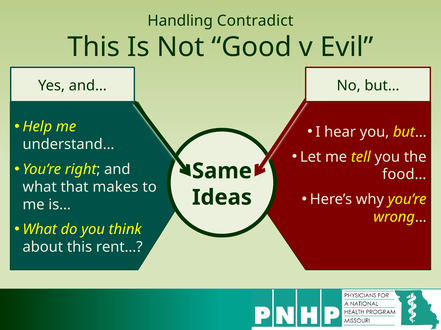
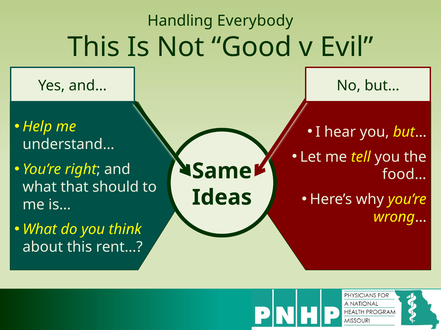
Contradict: Contradict -> Everybody
makes: makes -> should
